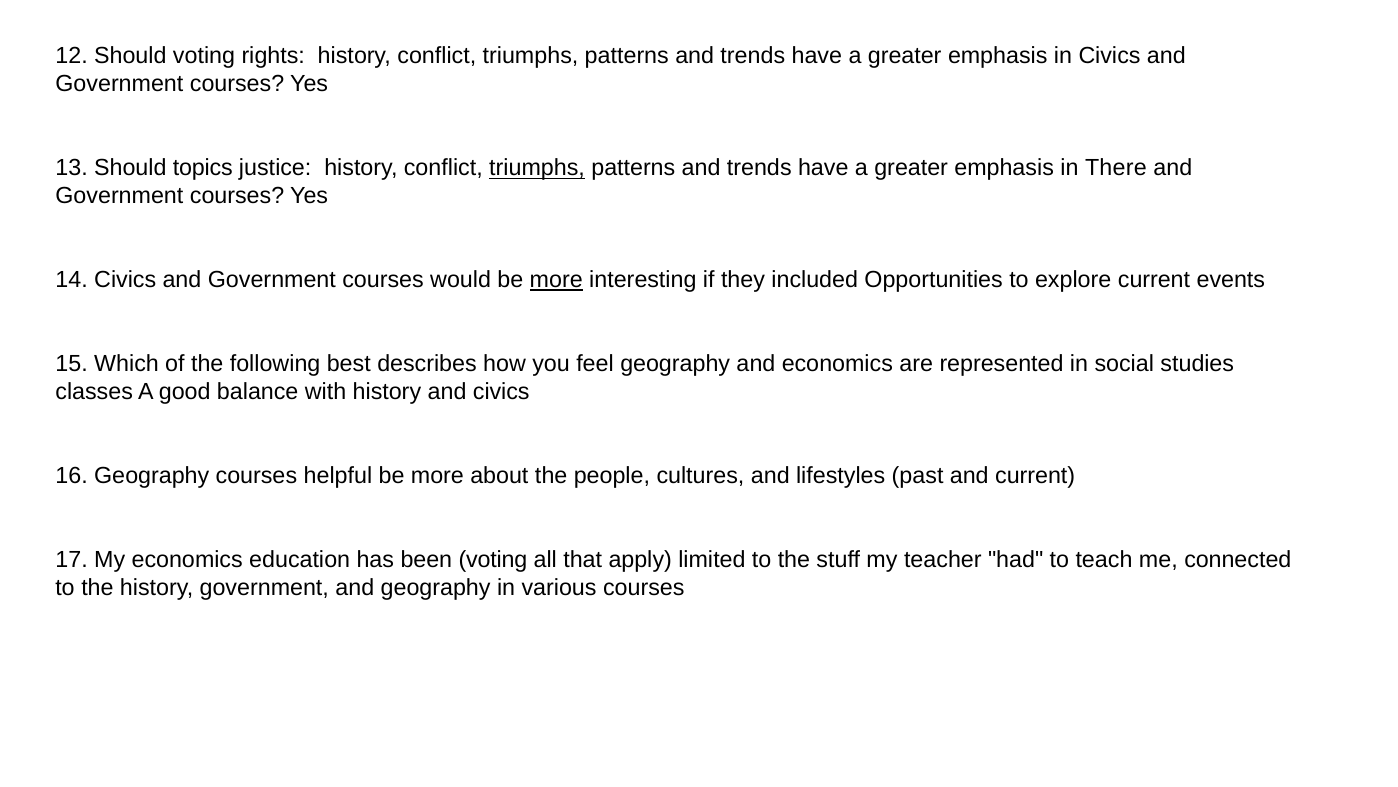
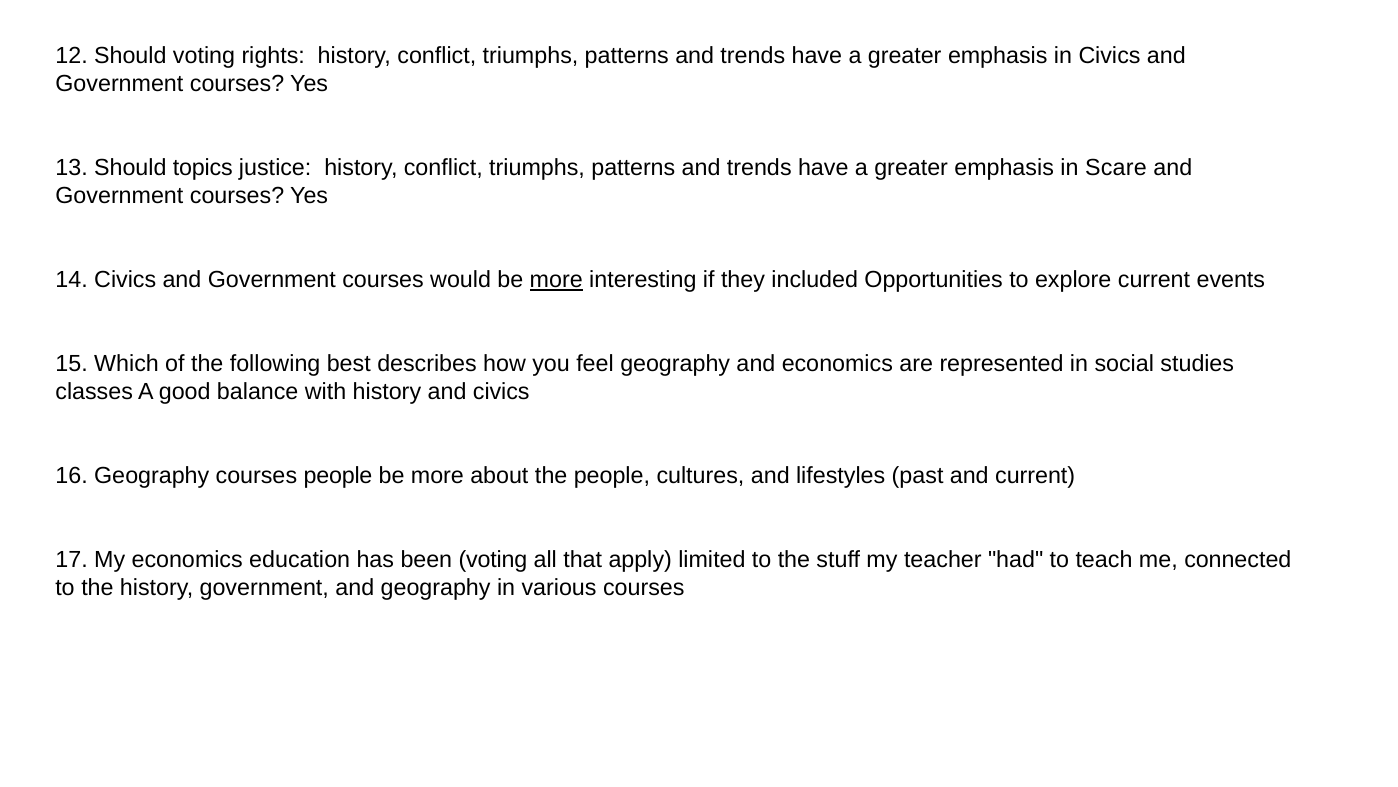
triumphs at (537, 168) underline: present -> none
There: There -> Scare
courses helpful: helpful -> people
